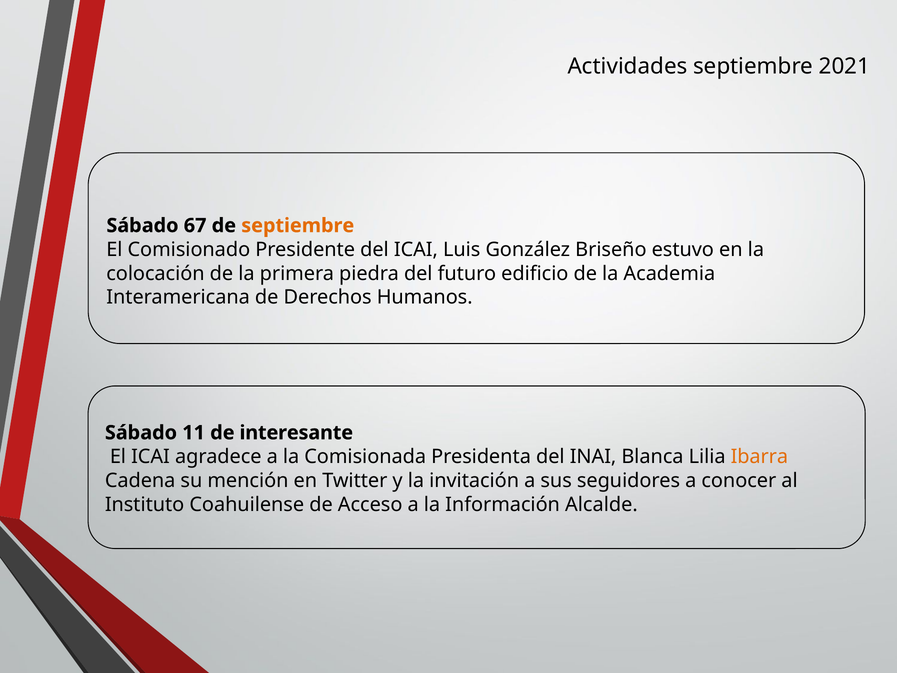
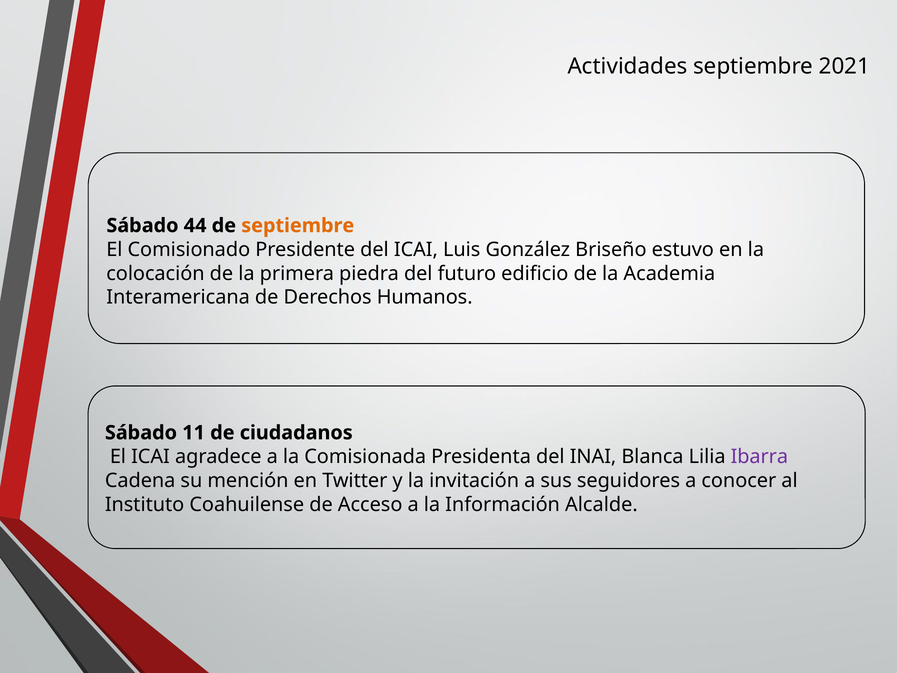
67: 67 -> 44
interesante: interesante -> ciudadanos
Ibarra colour: orange -> purple
